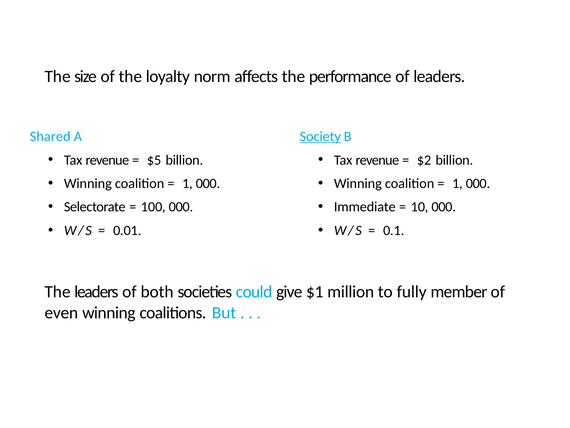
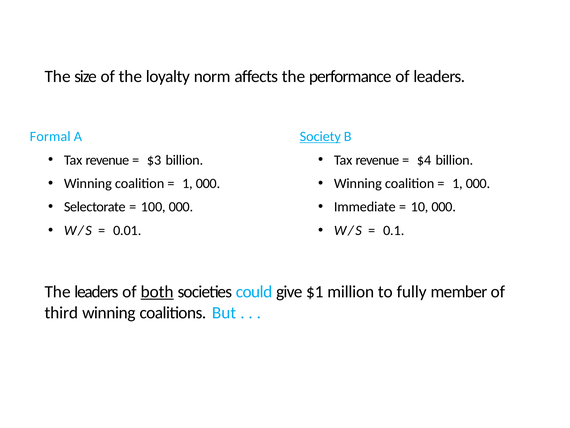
Shared: Shared -> Formal
$5: $5 -> $3
$2: $2 -> $4
both underline: none -> present
even: even -> third
